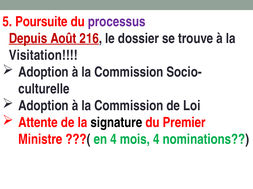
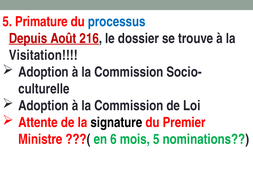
Poursuite: Poursuite -> Primature
processus colour: purple -> blue
en 4: 4 -> 6
mois 4: 4 -> 5
